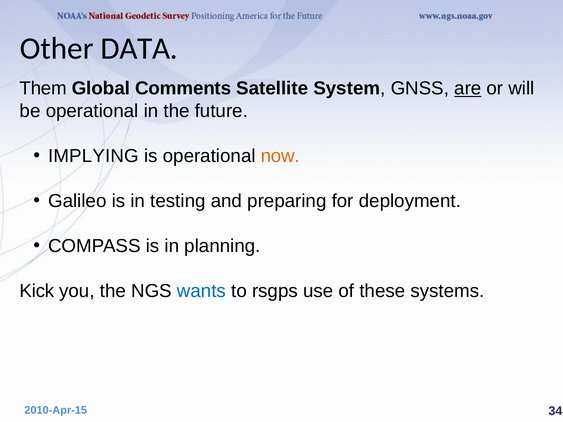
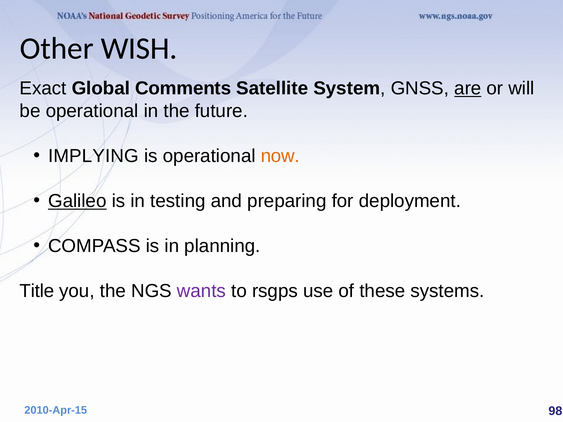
DATA: DATA -> WISH
Them: Them -> Exact
Galileo underline: none -> present
Kick: Kick -> Title
wants colour: blue -> purple
34: 34 -> 98
